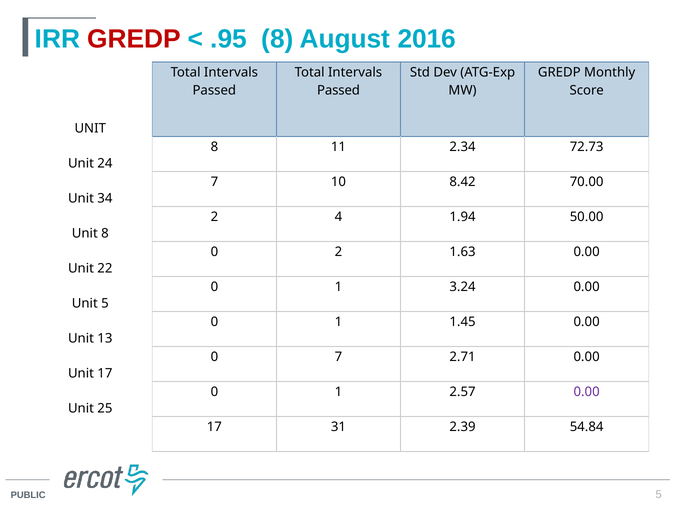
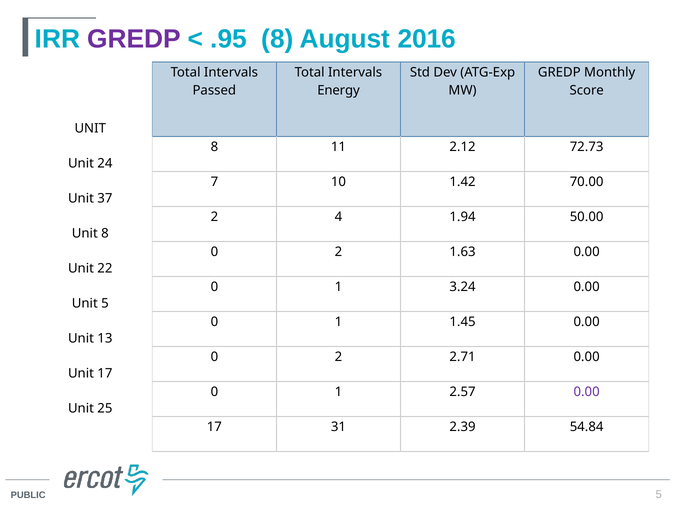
GREDP at (134, 39) colour: red -> purple
Passed at (338, 90): Passed -> Energy
2.34: 2.34 -> 2.12
8.42: 8.42 -> 1.42
34: 34 -> 37
7 at (339, 357): 7 -> 2
